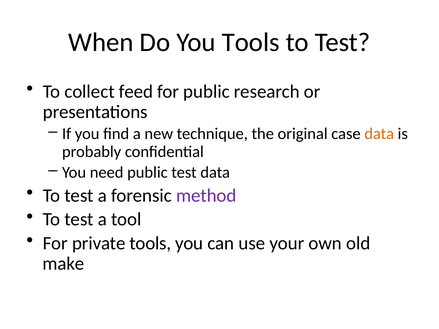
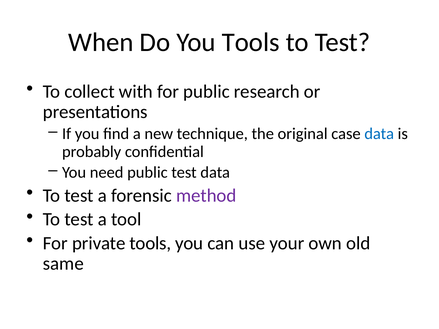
feed: feed -> with
data at (379, 134) colour: orange -> blue
make: make -> same
